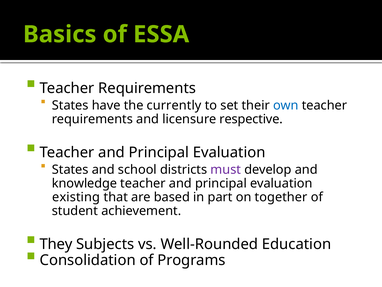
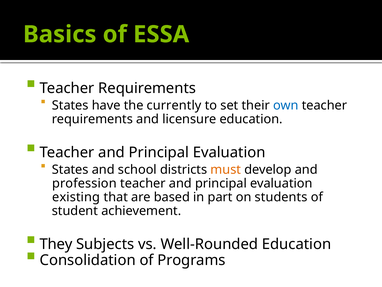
licensure respective: respective -> education
must colour: purple -> orange
knowledge: knowledge -> profession
together: together -> students
